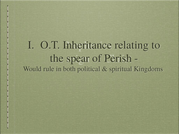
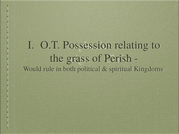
Inheritance: Inheritance -> Possession
spear: spear -> grass
